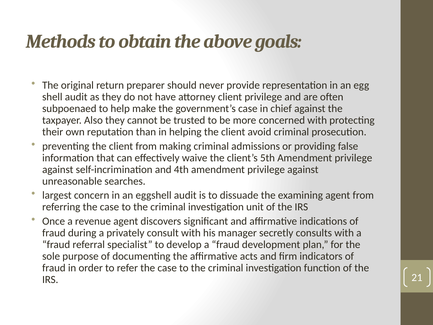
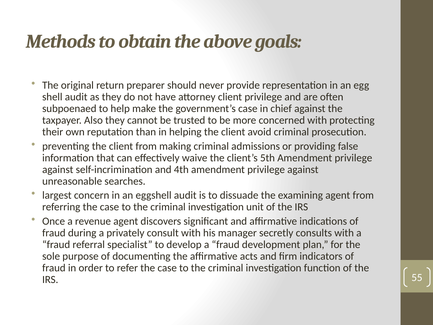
21: 21 -> 55
